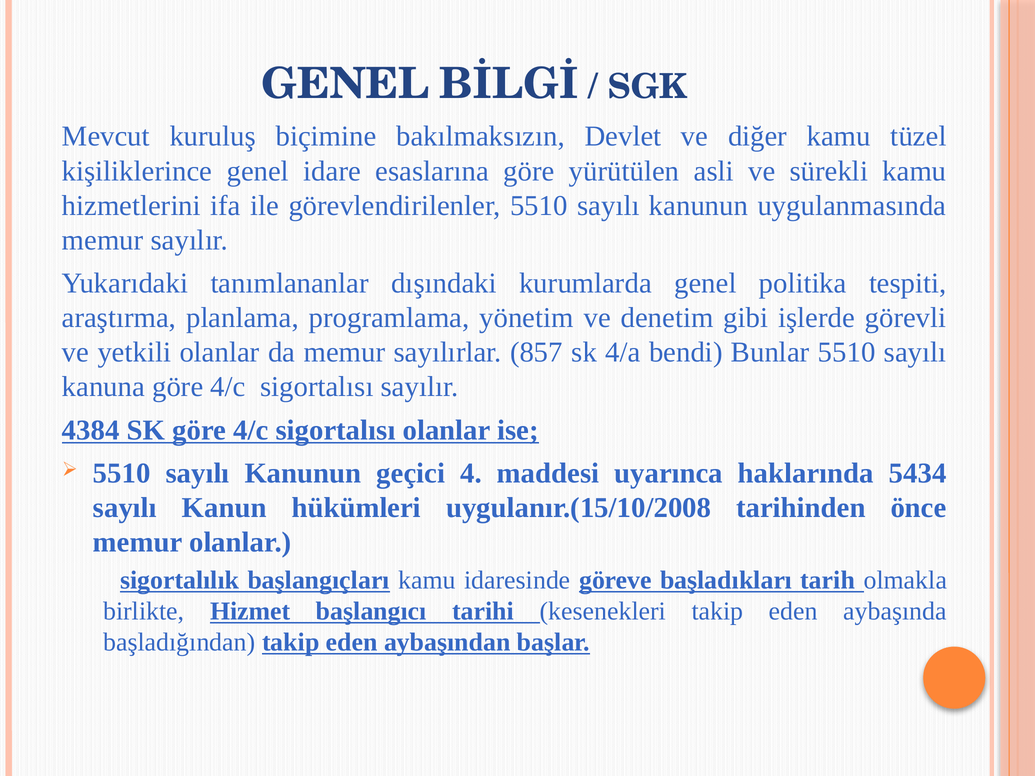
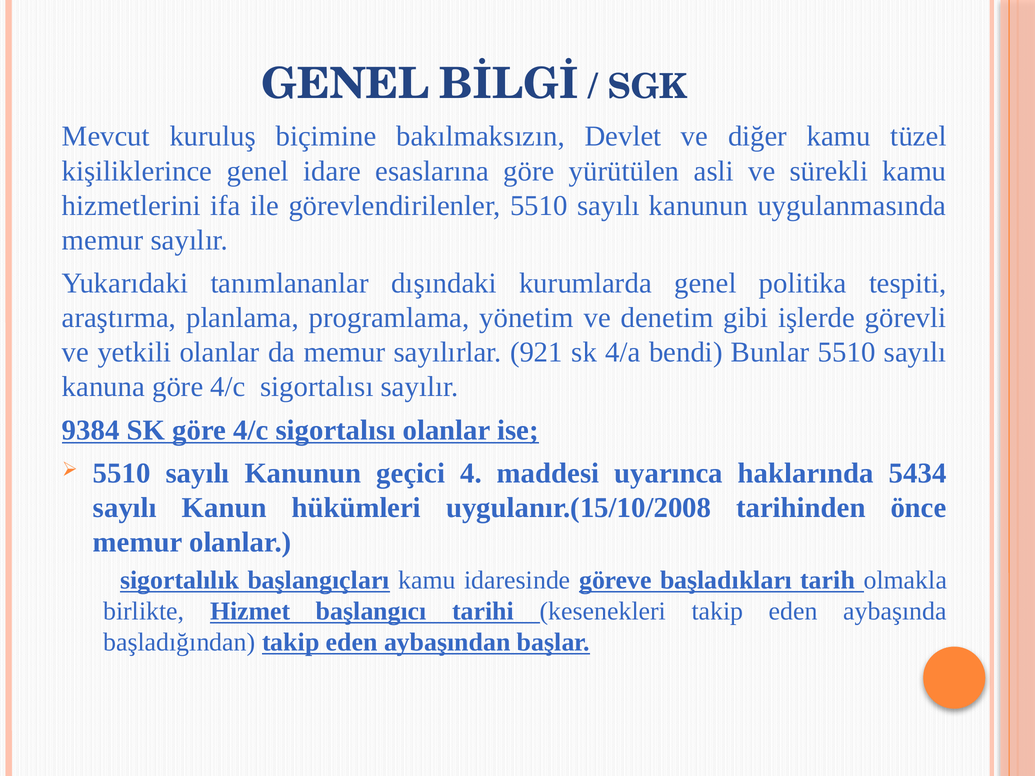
857: 857 -> 921
4384: 4384 -> 9384
